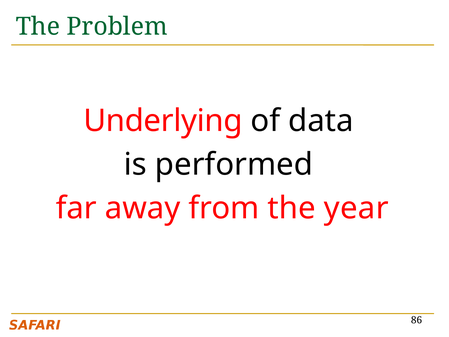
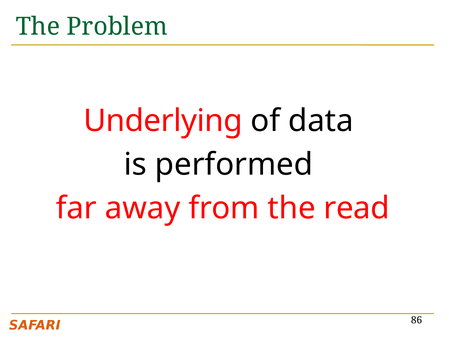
year: year -> read
